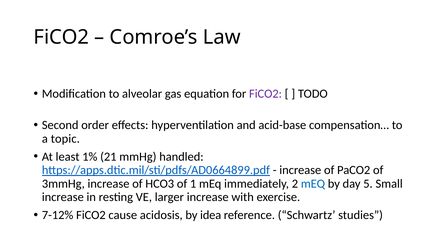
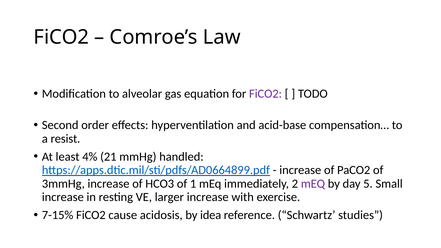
topic: topic -> resist
1%: 1% -> 4%
mEQ at (313, 184) colour: blue -> purple
7-12%: 7-12% -> 7-15%
